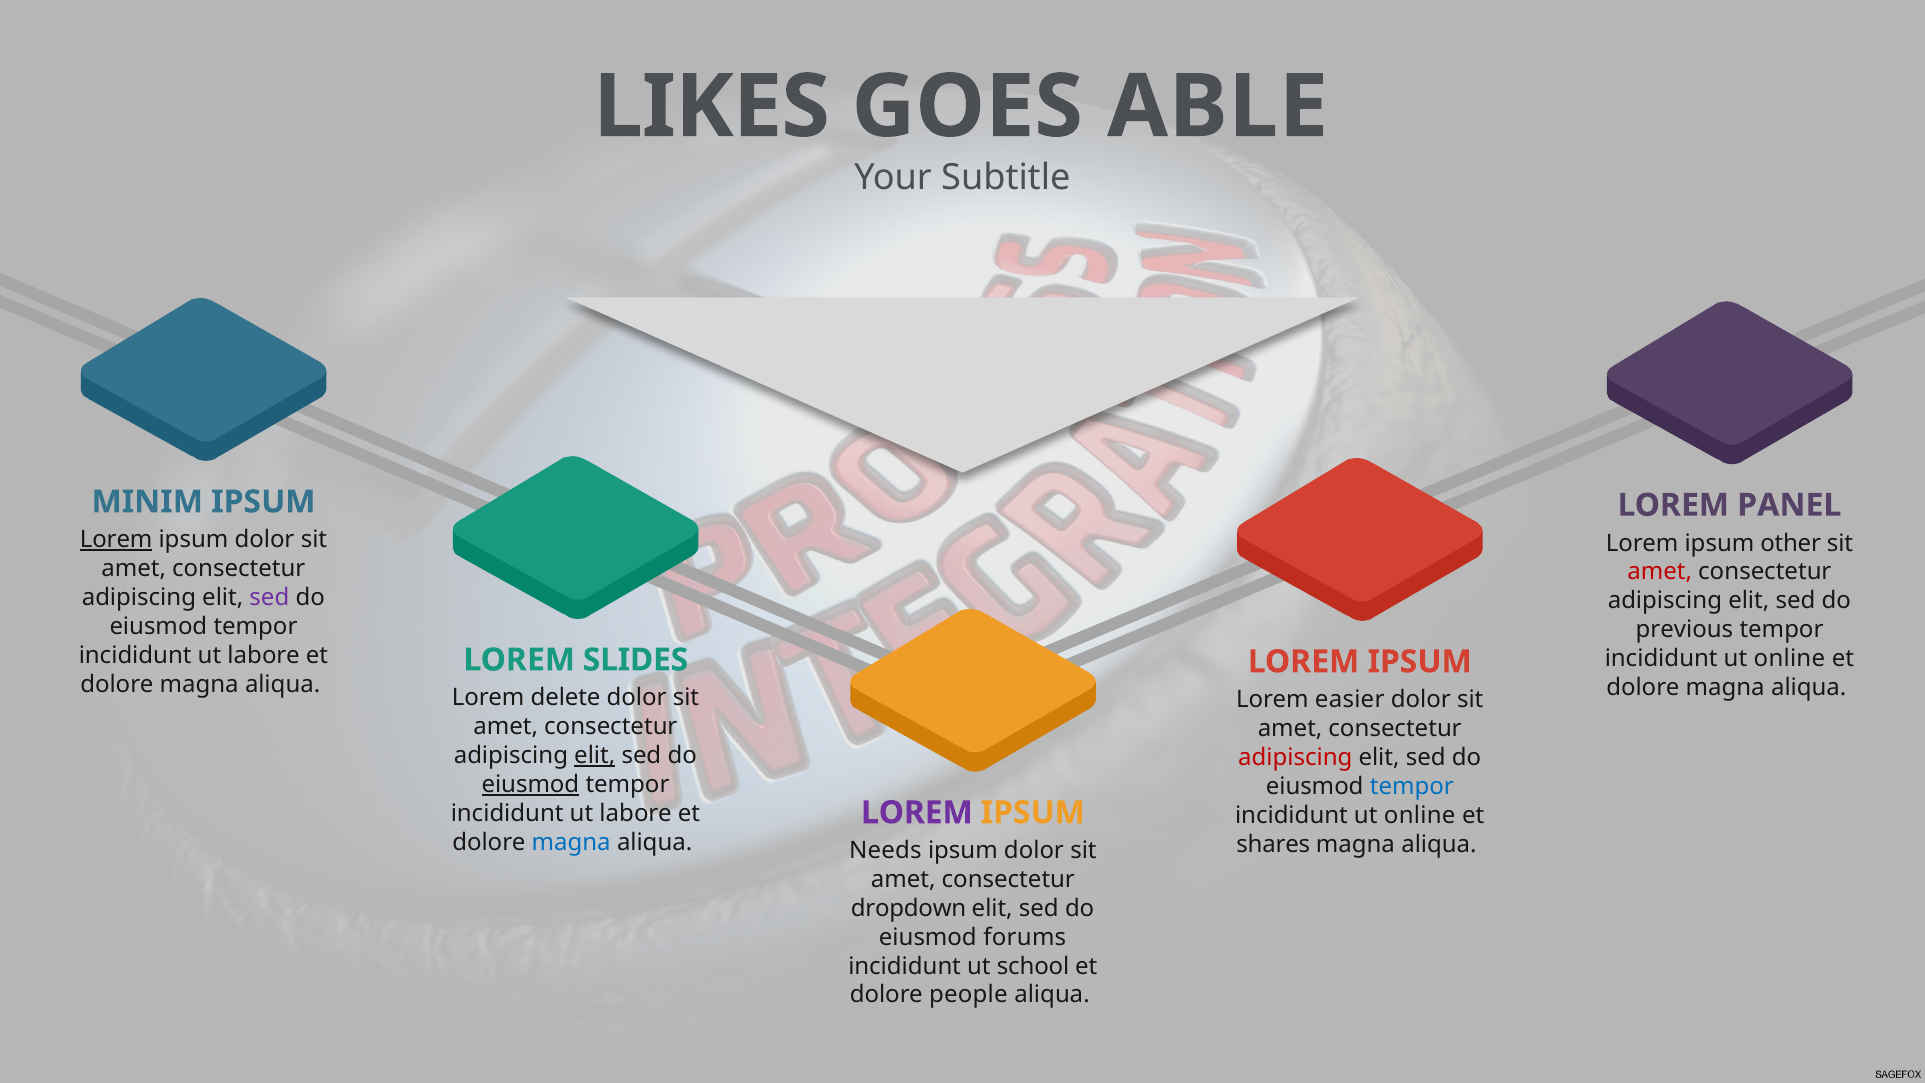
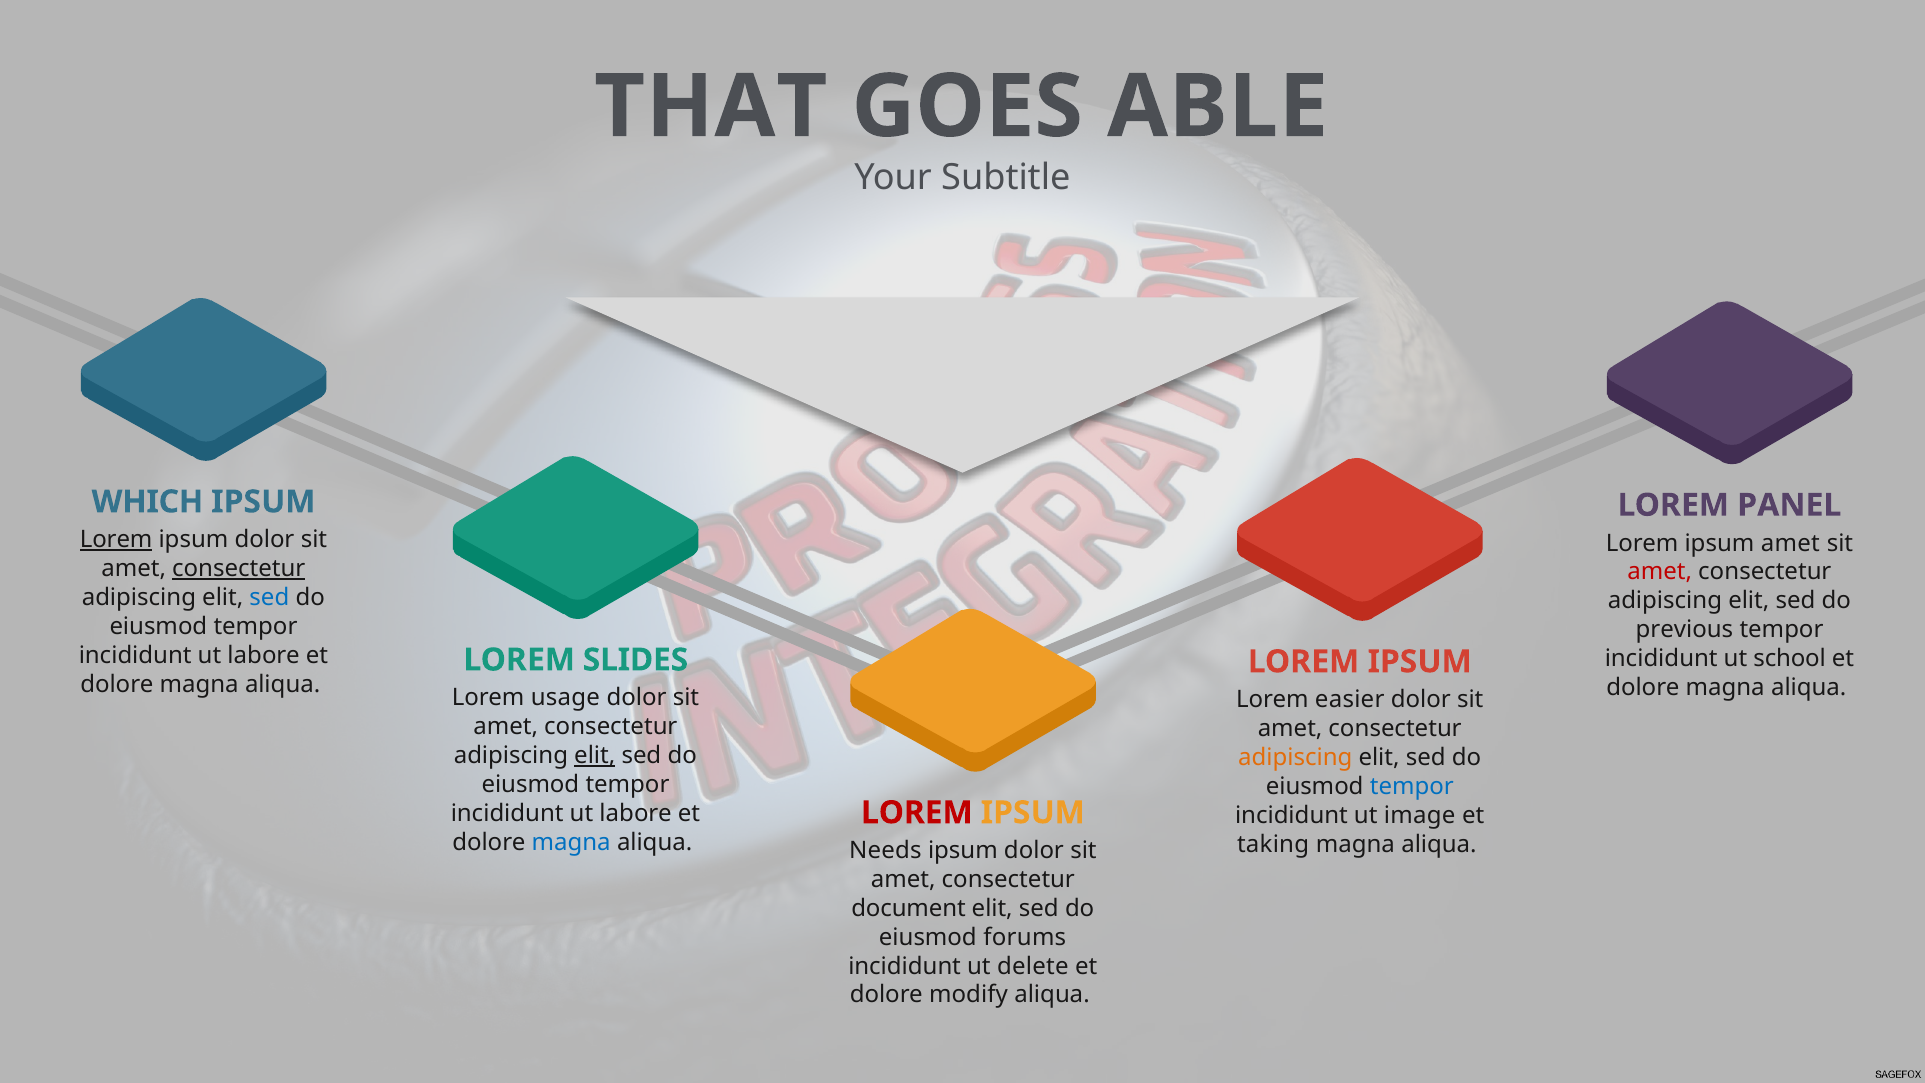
LIKES: LIKES -> THAT
MINIM: MINIM -> WHICH
ipsum other: other -> amet
consectetur at (239, 569) underline: none -> present
sed at (269, 597) colour: purple -> blue
online at (1789, 659): online -> school
delete: delete -> usage
adipiscing at (1295, 757) colour: red -> orange
eiusmod at (530, 784) underline: present -> none
LOREM at (917, 813) colour: purple -> red
online at (1420, 815): online -> image
shares: shares -> taking
dropdown: dropdown -> document
school: school -> delete
people: people -> modify
